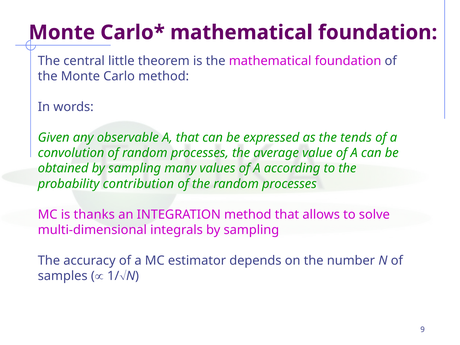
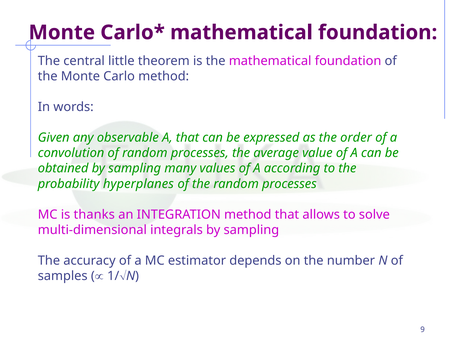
tends: tends -> order
contribution: contribution -> hyperplanes
